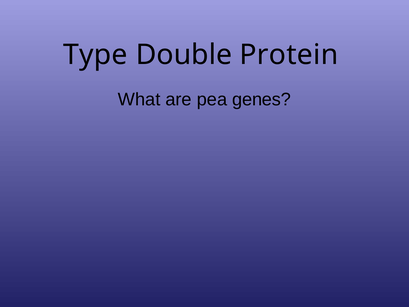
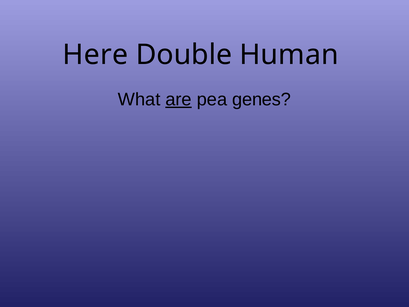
Type: Type -> Here
Protein: Protein -> Human
are underline: none -> present
